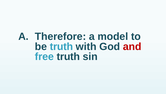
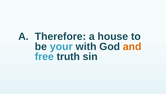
model: model -> house
be truth: truth -> your
and colour: red -> orange
